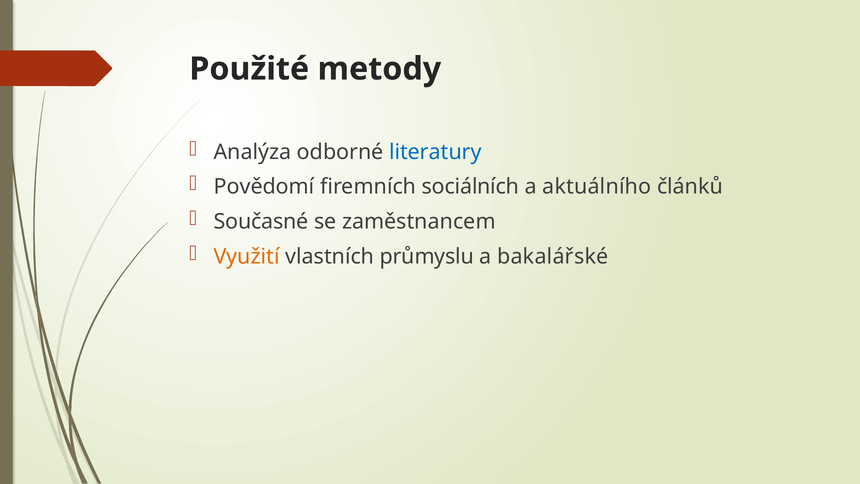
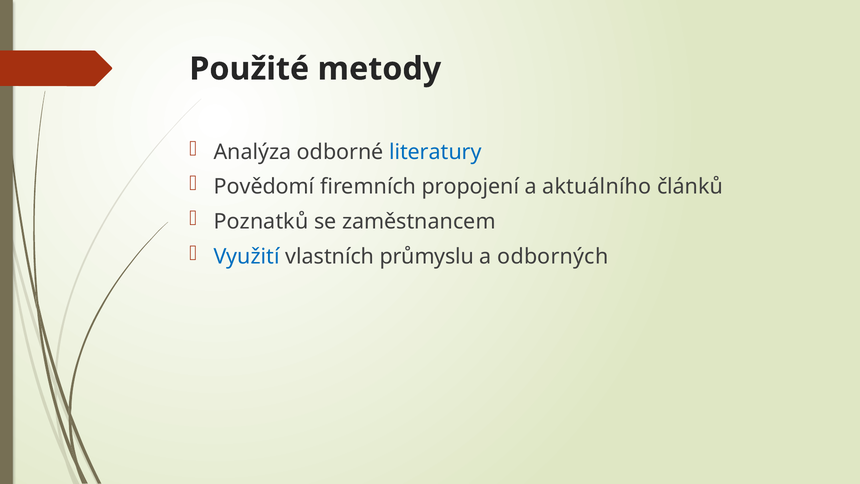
sociálních: sociálních -> propojení
Současné: Současné -> Poznatků
Využití colour: orange -> blue
bakalářské: bakalářské -> odborných
